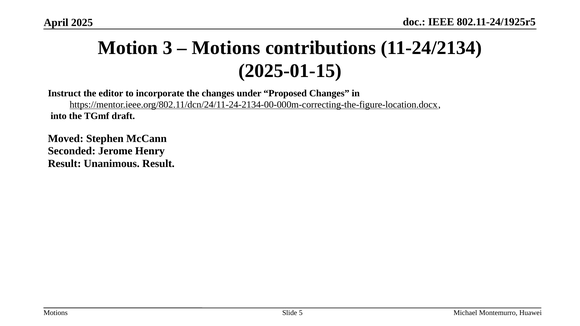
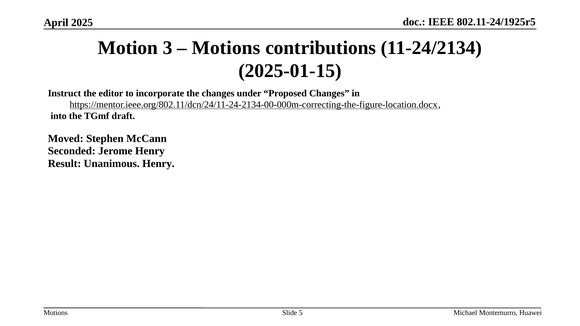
Unanimous Result: Result -> Henry
